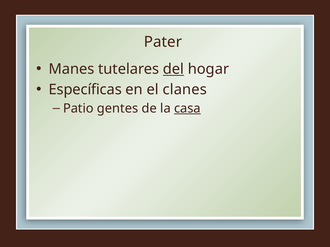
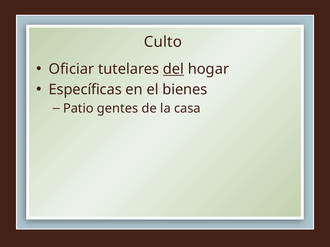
Pater: Pater -> Culto
Manes: Manes -> Oficiar
clanes: clanes -> bienes
casa underline: present -> none
